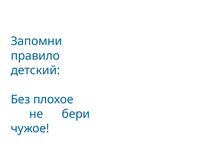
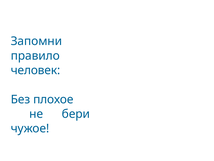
детский: детский -> человек
